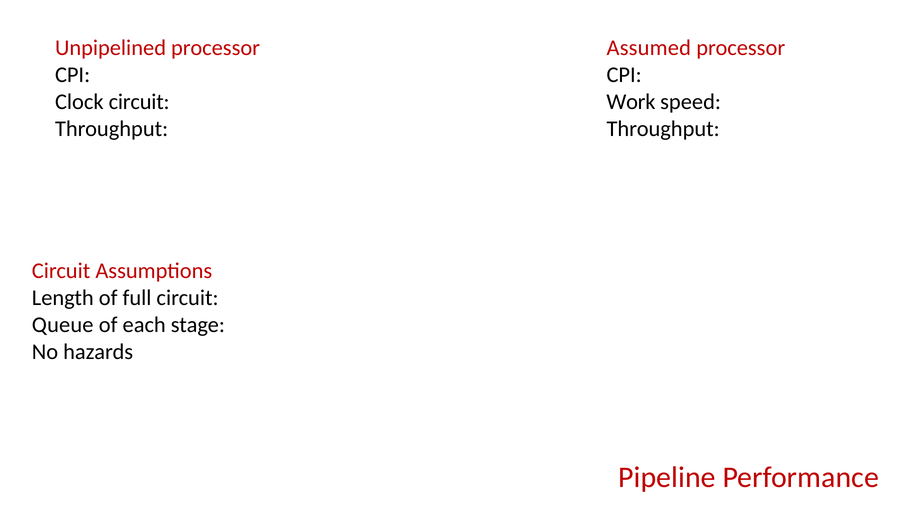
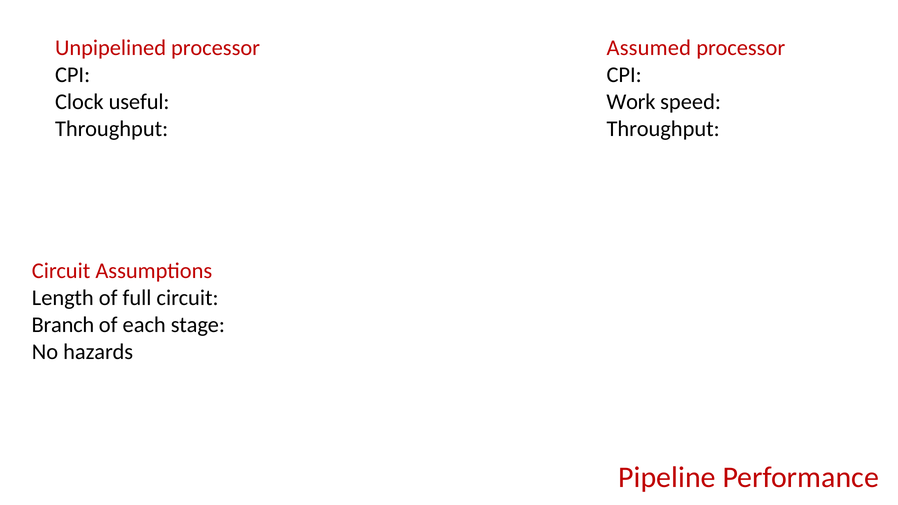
Clock circuit: circuit -> useful
Queue: Queue -> Branch
